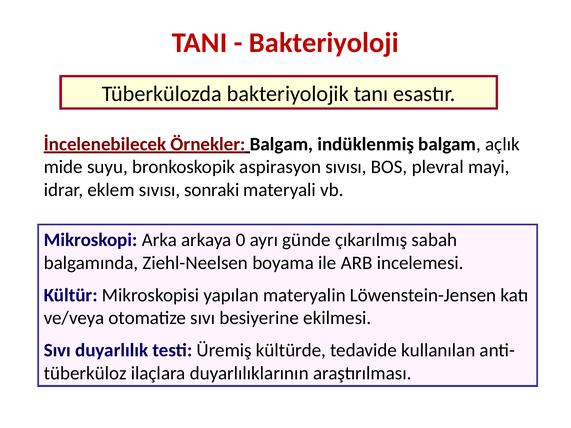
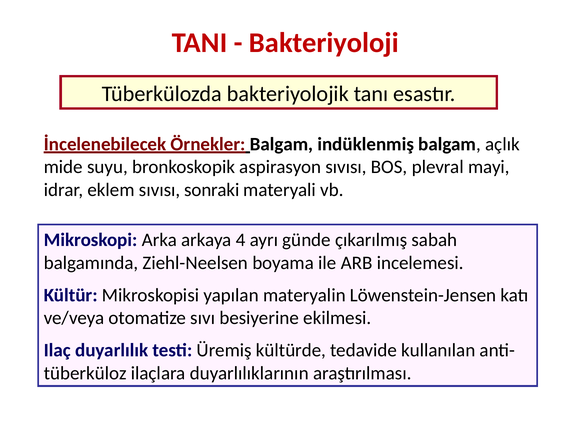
0: 0 -> 4
Sıvı at (57, 351): Sıvı -> Ilaç
